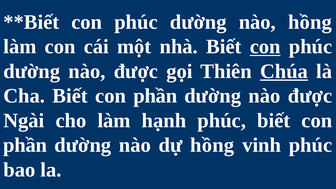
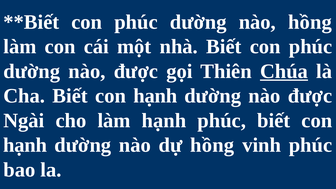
con at (265, 47) underline: present -> none
Cha Biết con phần: phần -> hạnh
phần at (25, 145): phần -> hạnh
